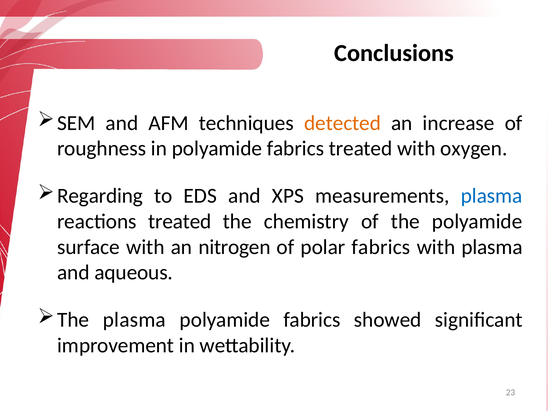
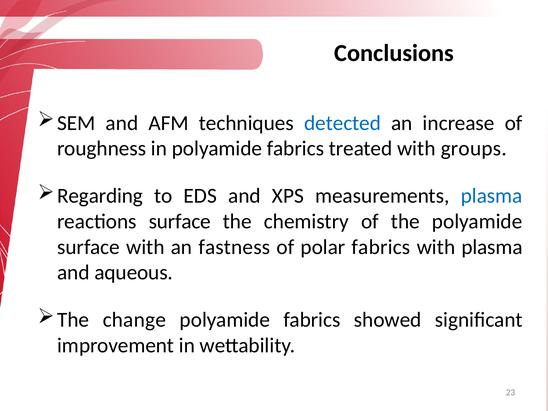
detected colour: orange -> blue
oxygen: oxygen -> groups
reactions treated: treated -> surface
nitrogen: nitrogen -> fastness
The plasma: plasma -> change
